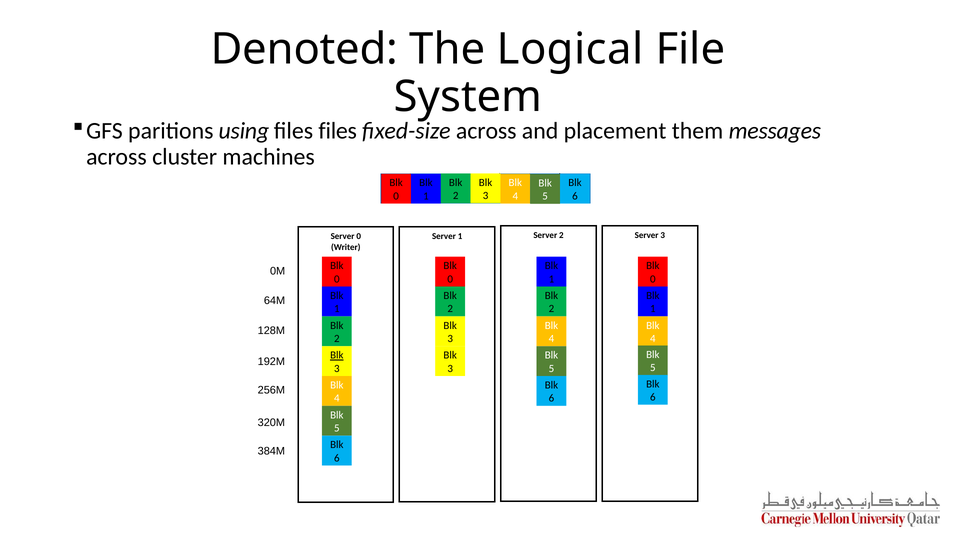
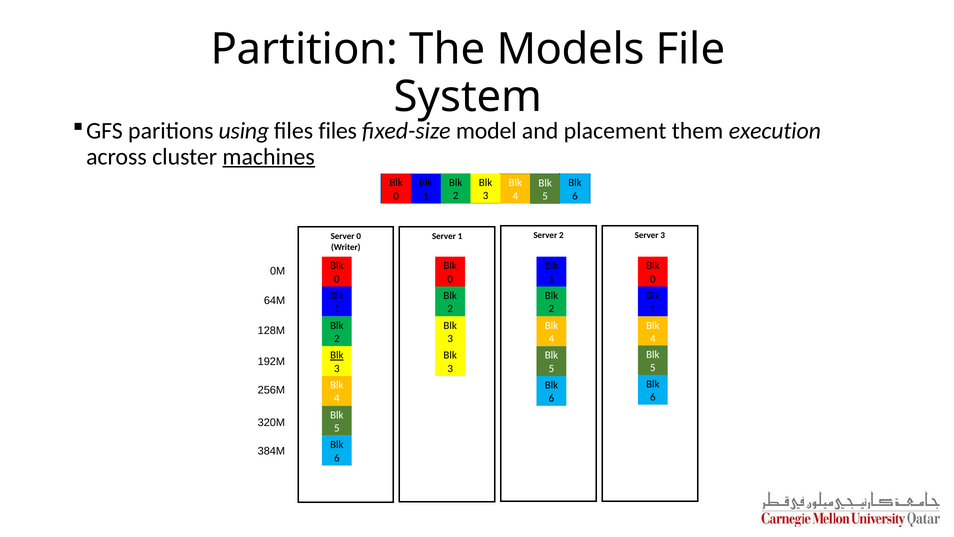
Denoted: Denoted -> Partition
Logical: Logical -> Models
fixed-size across: across -> model
messages: messages -> execution
machines underline: none -> present
